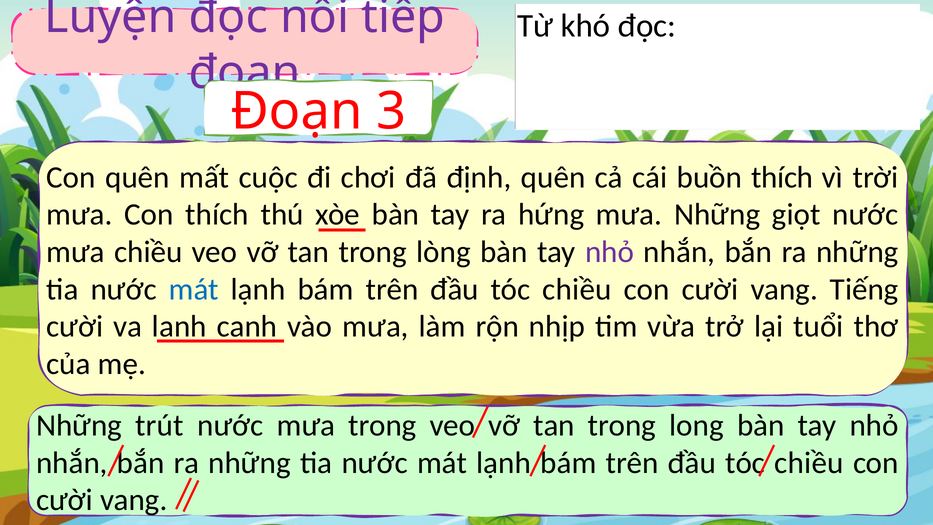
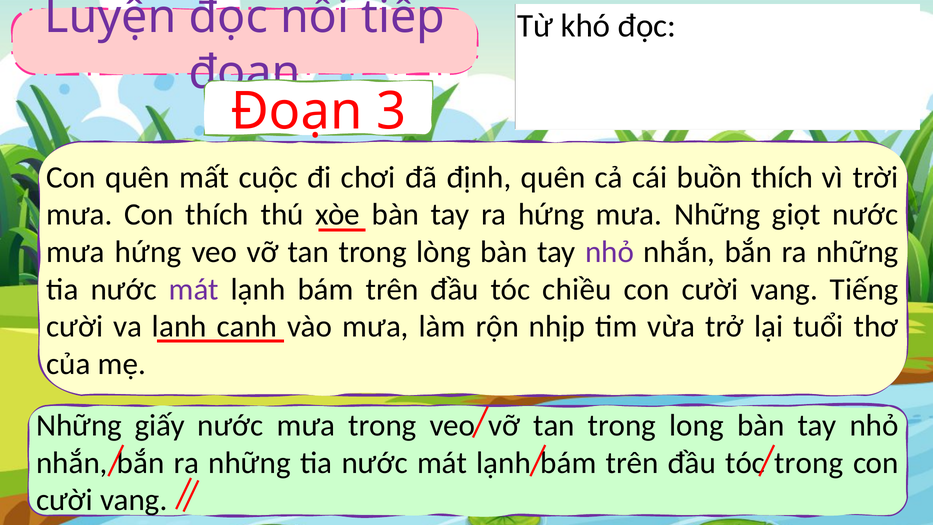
mưa chiều: chiều -> hứng
mát at (194, 289) colour: blue -> purple
trút: trút -> giấy
chiều at (809, 463): chiều -> trong
